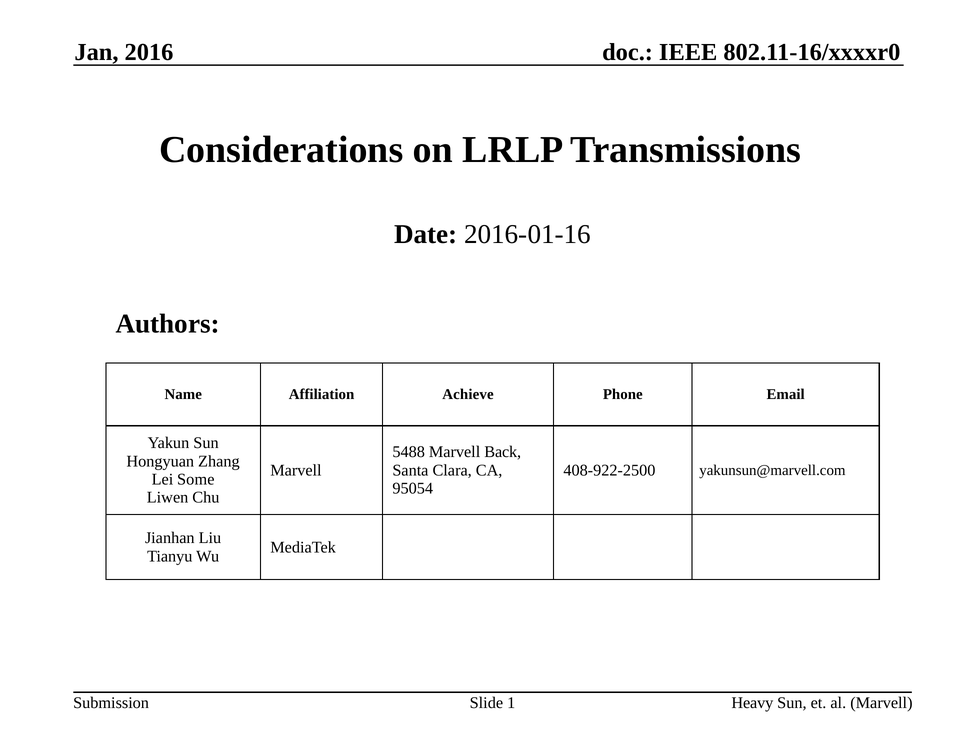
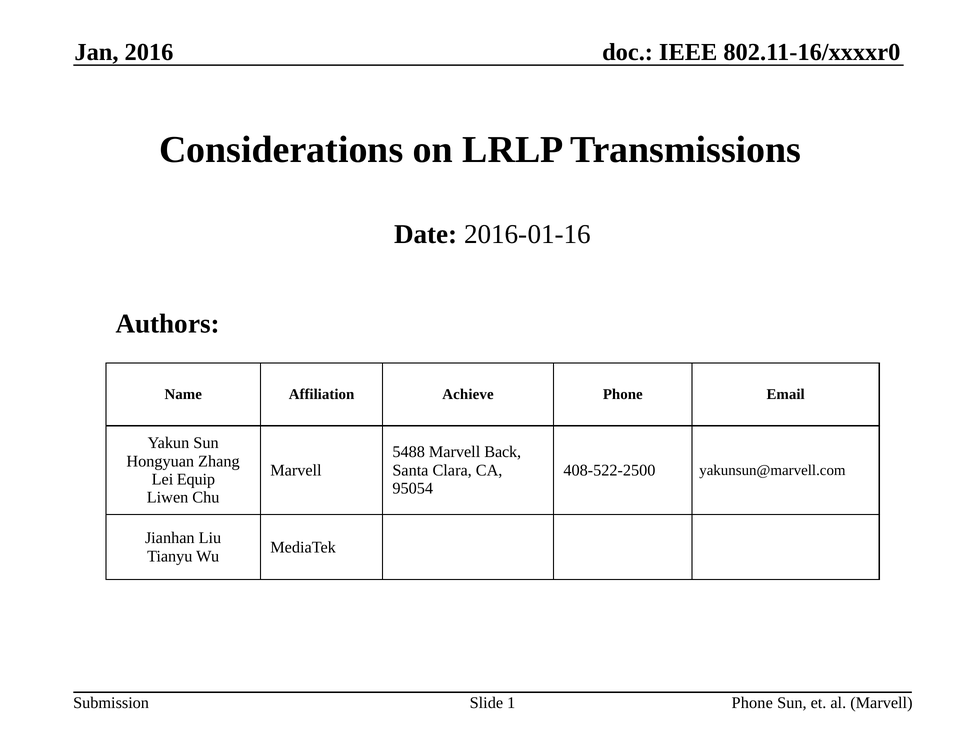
408-922-2500: 408-922-2500 -> 408-522-2500
Some: Some -> Equip
Heavy at (752, 703): Heavy -> Phone
